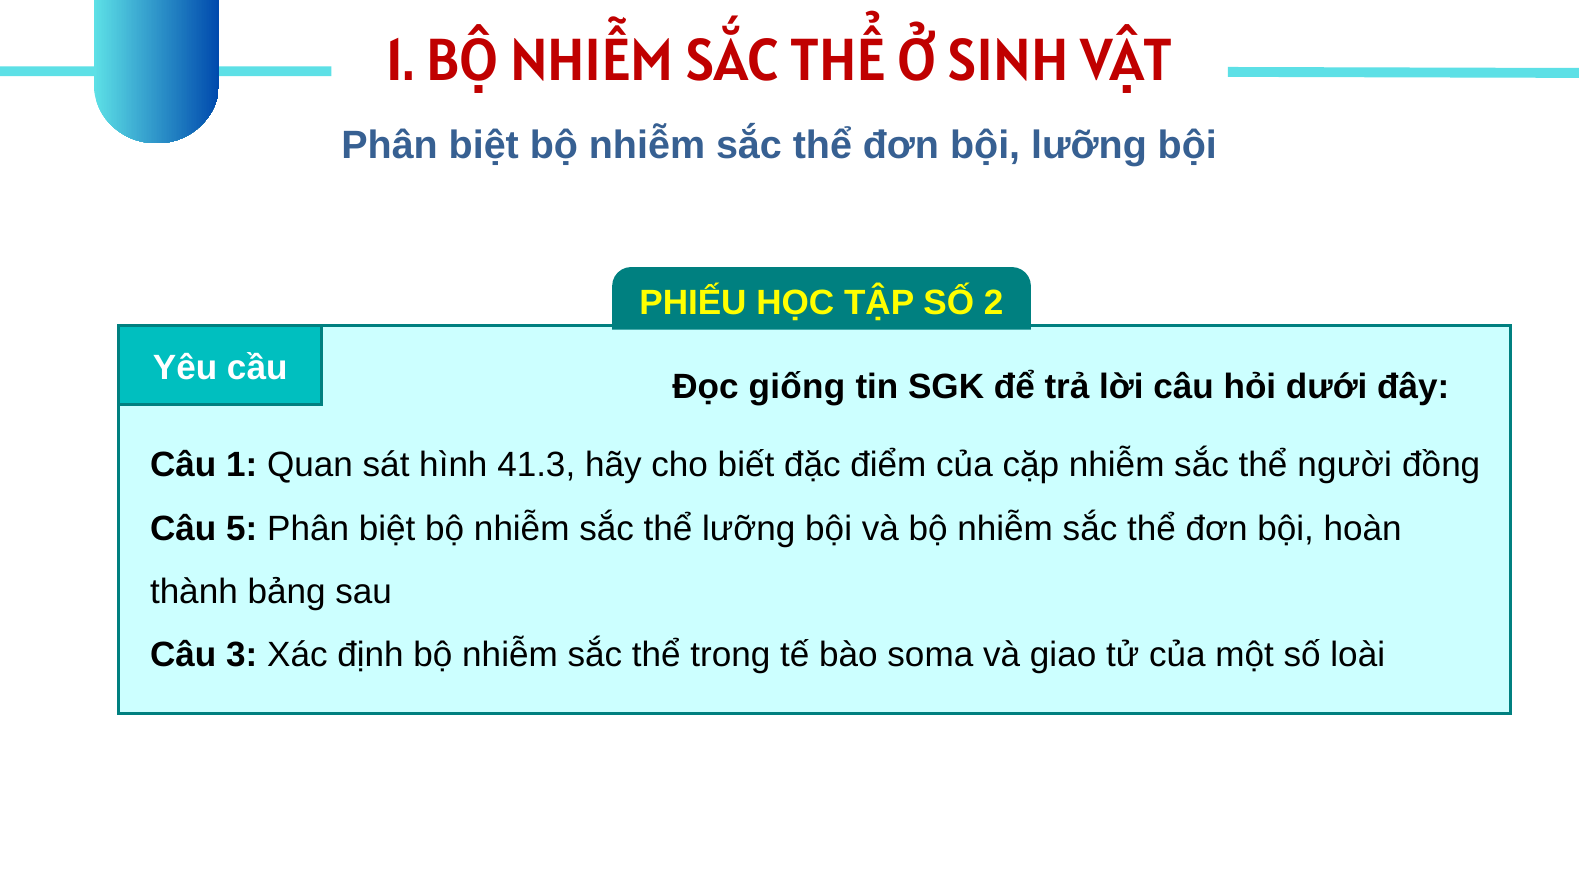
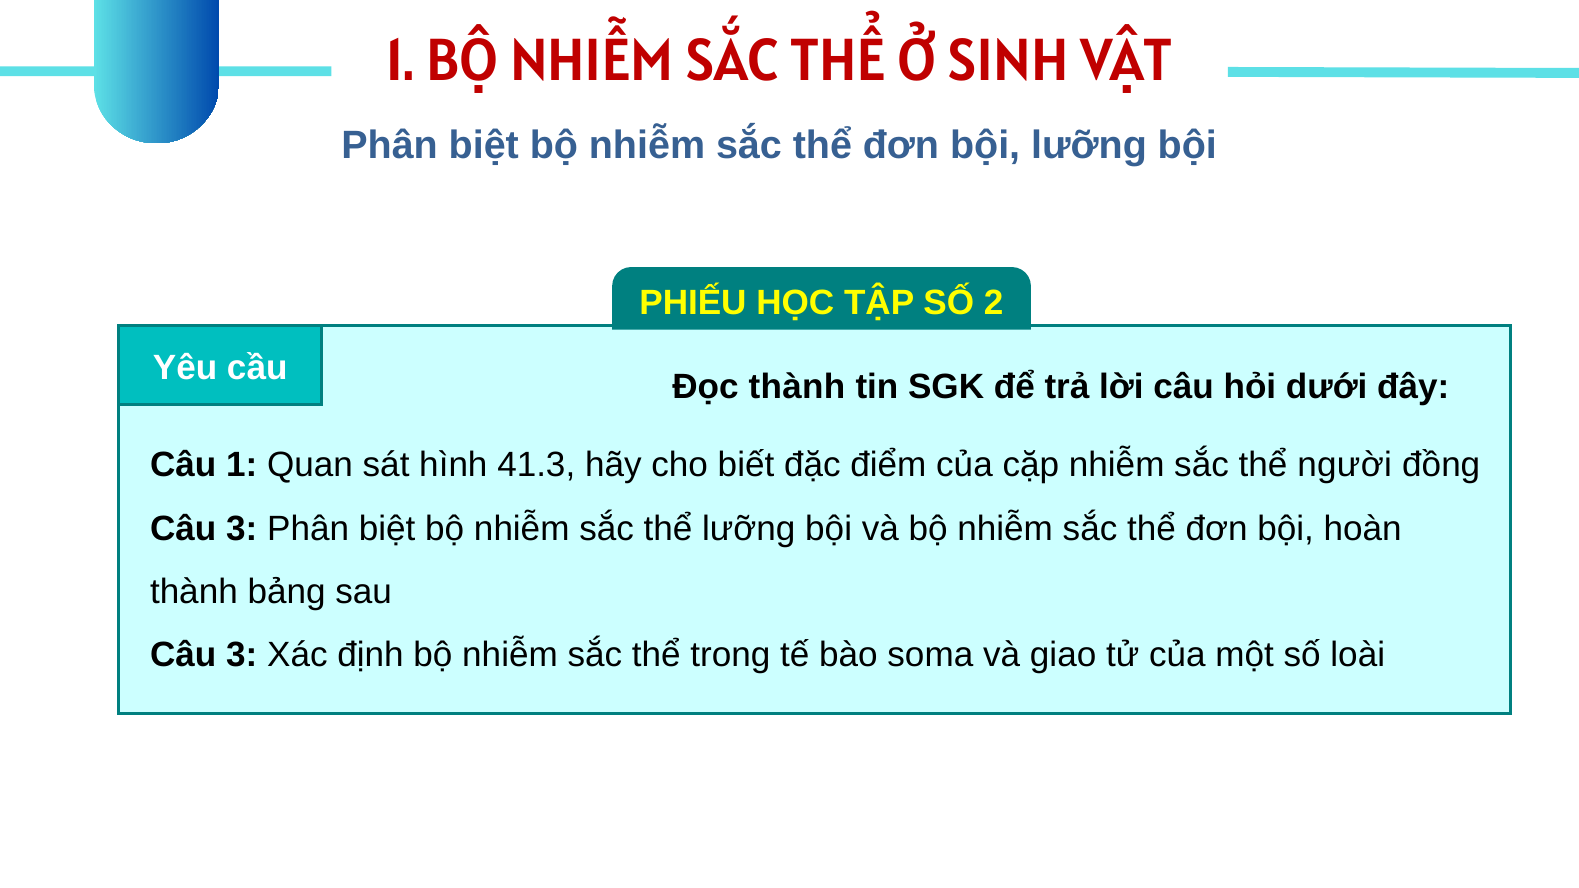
Đọc giống: giống -> thành
5 at (242, 529): 5 -> 3
